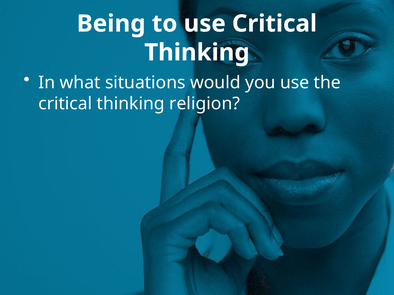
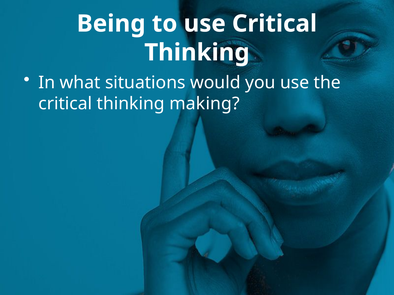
religion: religion -> making
